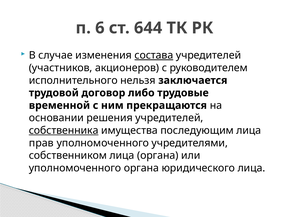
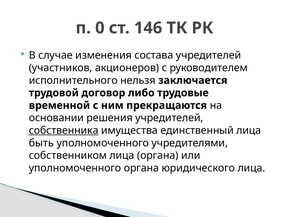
6: 6 -> 0
644: 644 -> 146
состава underline: present -> none
последующим: последующим -> единственный
прав: прав -> быть
